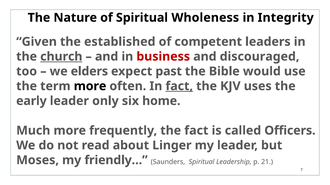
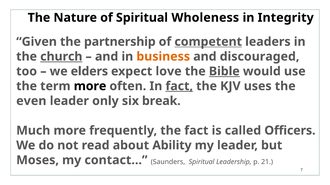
established: established -> partnership
competent underline: none -> present
business colour: red -> orange
past: past -> love
Bible underline: none -> present
early: early -> even
home: home -> break
Linger: Linger -> Ability
friendly…: friendly… -> contact…
